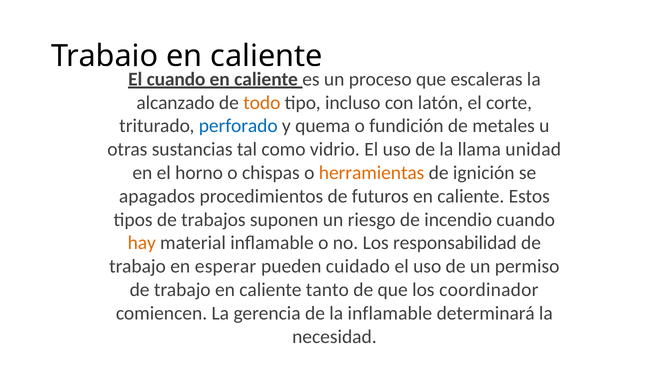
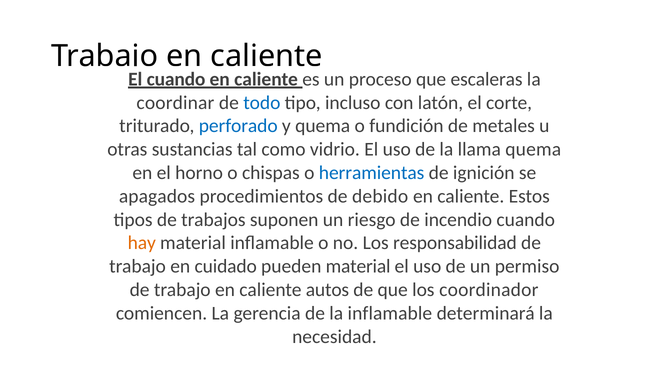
alcanzado: alcanzado -> coordinar
todo colour: orange -> blue
llama unidad: unidad -> quema
herramientas colour: orange -> blue
futuros: futuros -> debido
esperar: esperar -> cuidado
pueden cuidado: cuidado -> material
tanto: tanto -> autos
